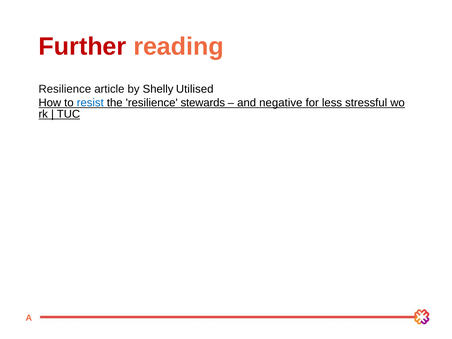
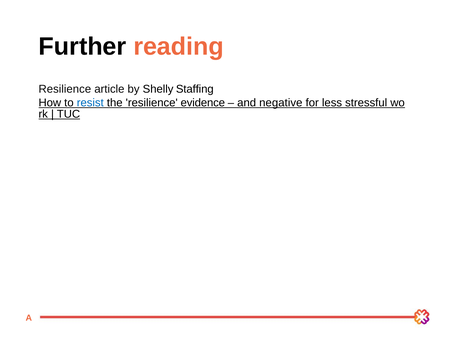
Further colour: red -> black
Utilised: Utilised -> Staffing
stewards: stewards -> evidence
